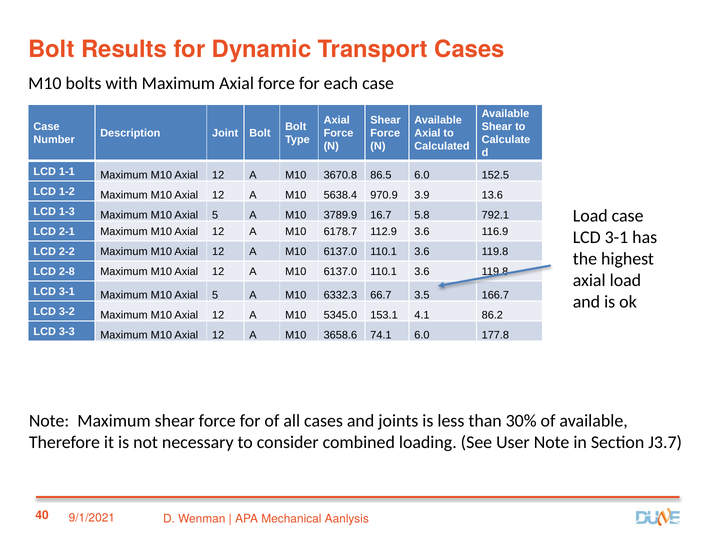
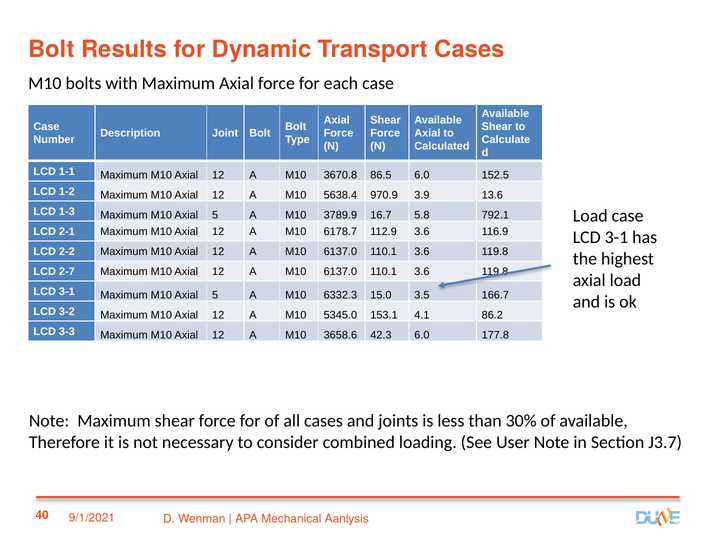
2-8: 2-8 -> 2-7
66.7: 66.7 -> 15.0
74.1: 74.1 -> 42.3
